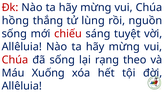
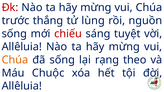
hồng: hồng -> trước
Chúa at (15, 60) colour: red -> orange
Xuống: Xuống -> Chuộc
